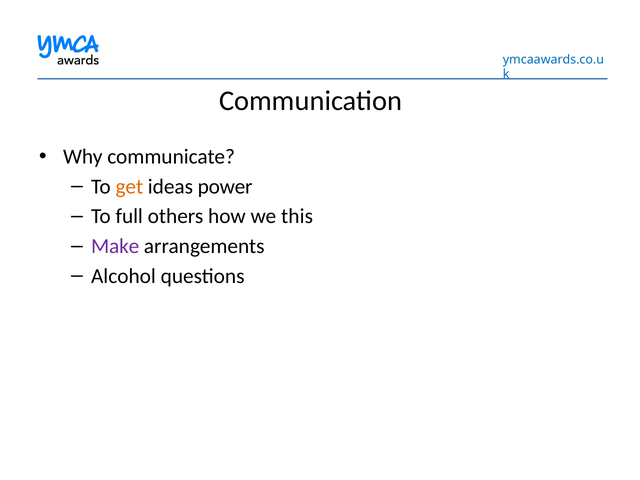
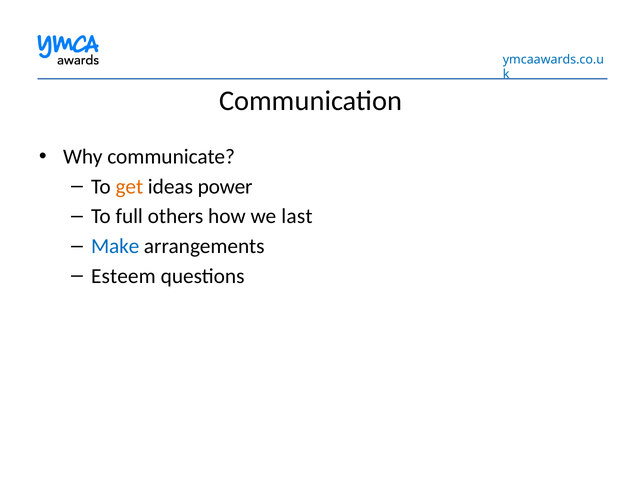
this: this -> last
Make colour: purple -> blue
Alcohol: Alcohol -> Esteem
